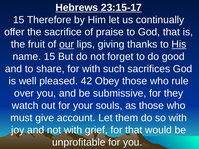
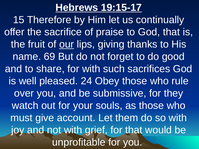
23:15-17: 23:15-17 -> 19:15-17
His underline: present -> none
name 15: 15 -> 69
42: 42 -> 24
